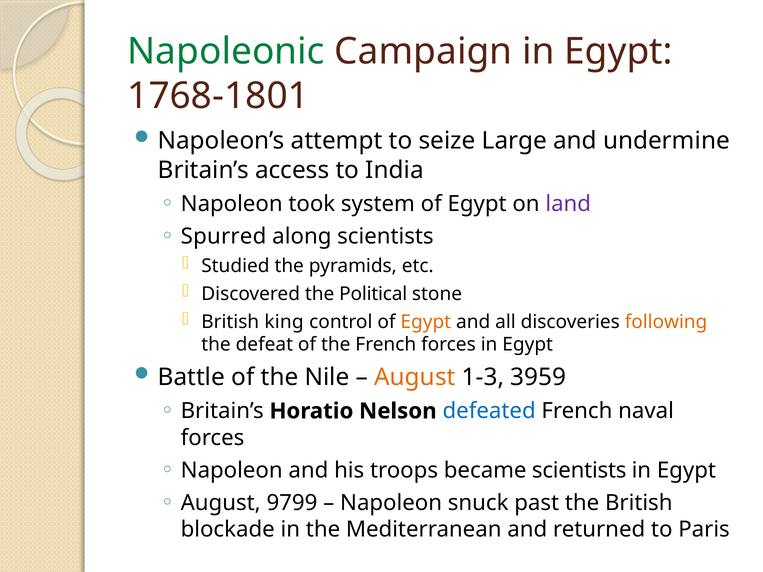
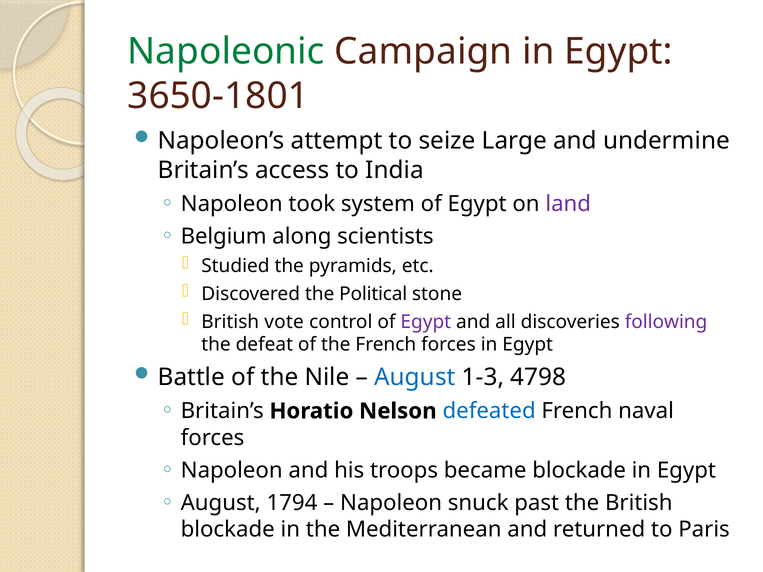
1768-1801: 1768-1801 -> 3650-1801
Spurred: Spurred -> Belgium
king: king -> vote
Egypt at (426, 322) colour: orange -> purple
following colour: orange -> purple
August at (415, 378) colour: orange -> blue
3959: 3959 -> 4798
became scientists: scientists -> blockade
9799: 9799 -> 1794
